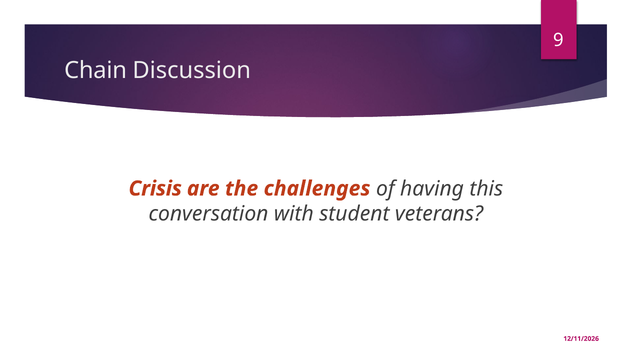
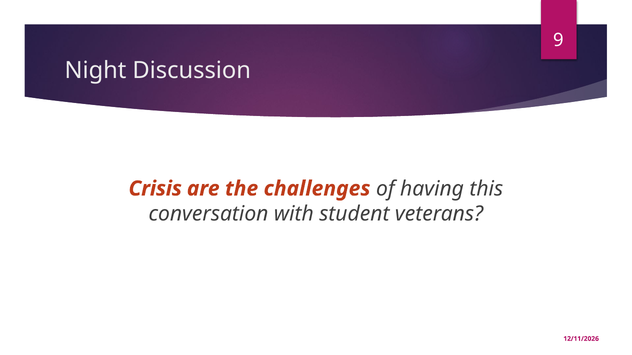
Chain: Chain -> Night
